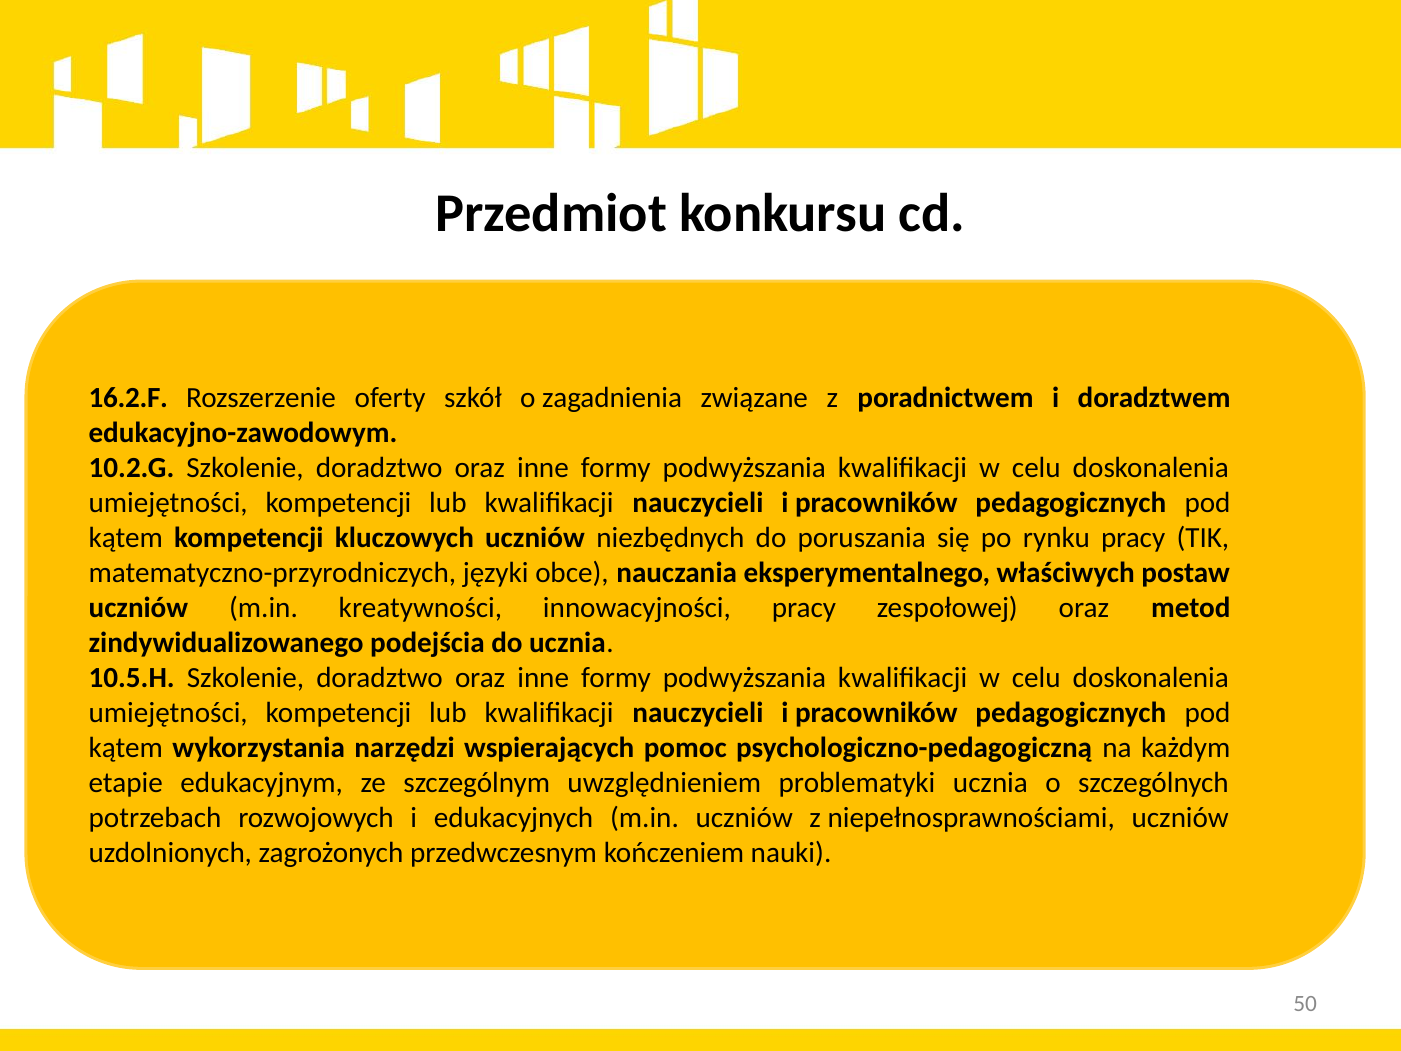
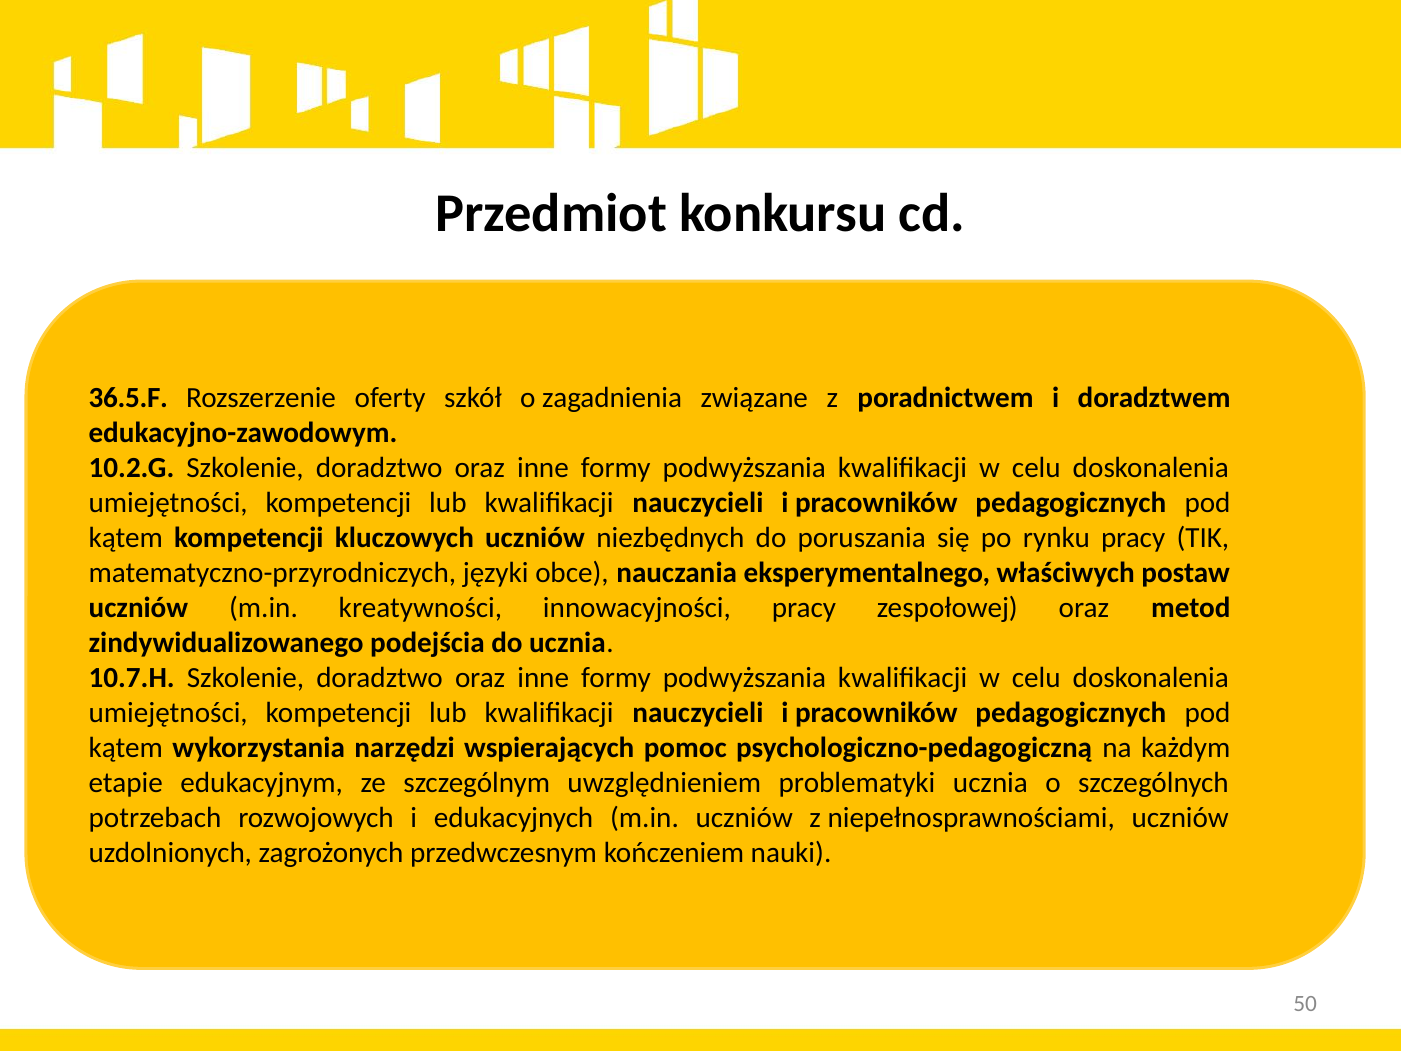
16.2.F: 16.2.F -> 36.5.F
10.5.H: 10.5.H -> 10.7.H
